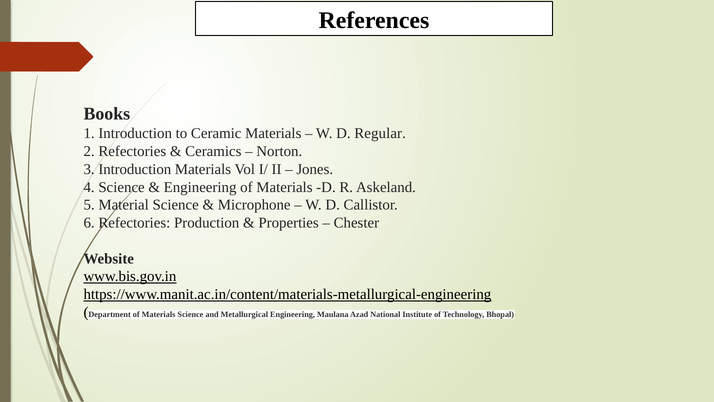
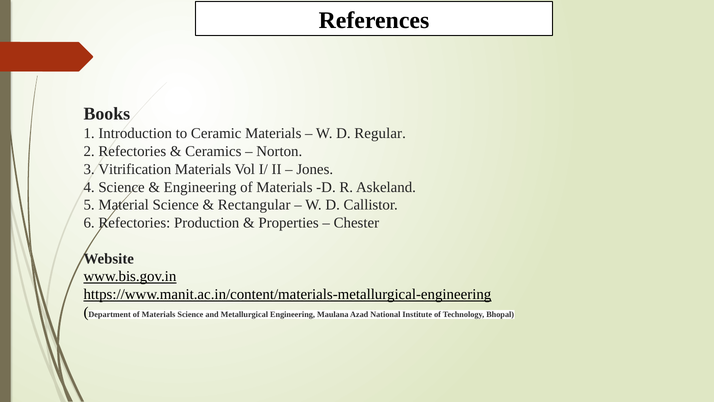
3 Introduction: Introduction -> Vitrification
Microphone: Microphone -> Rectangular
